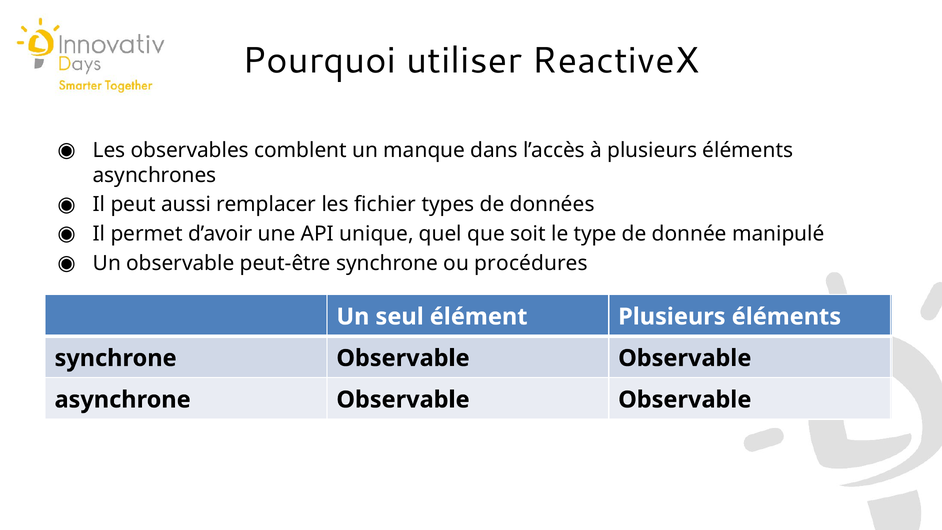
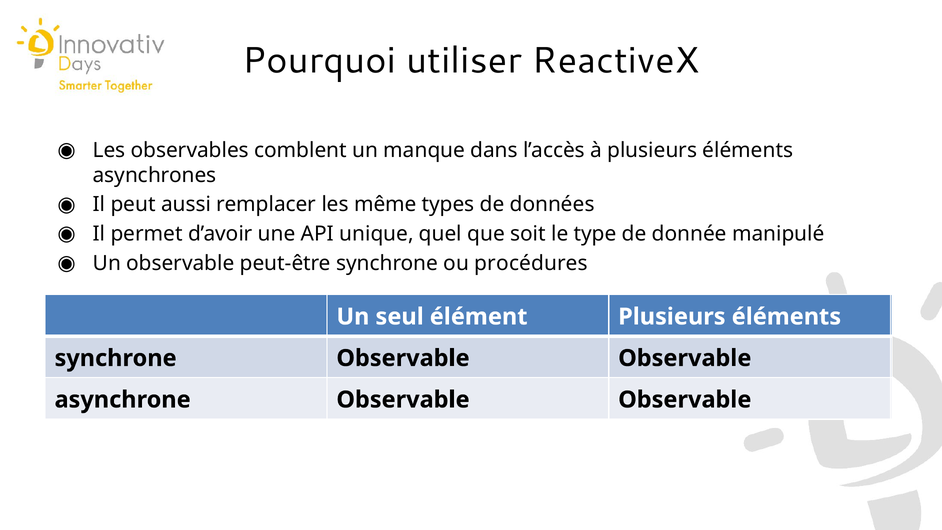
fichier: fichier -> même
